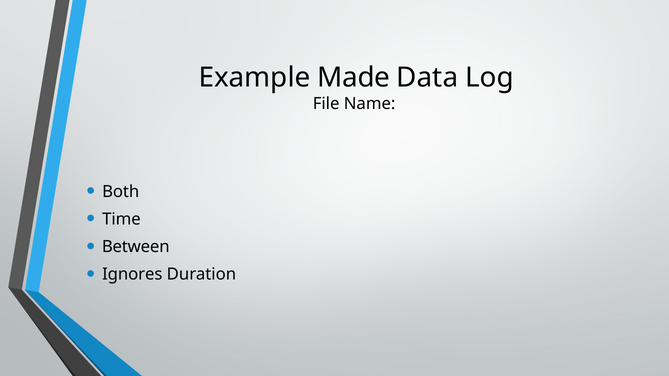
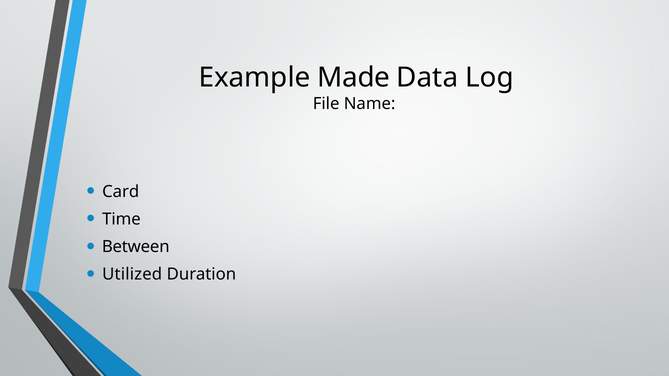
Both: Both -> Card
Ignores: Ignores -> Utilized
